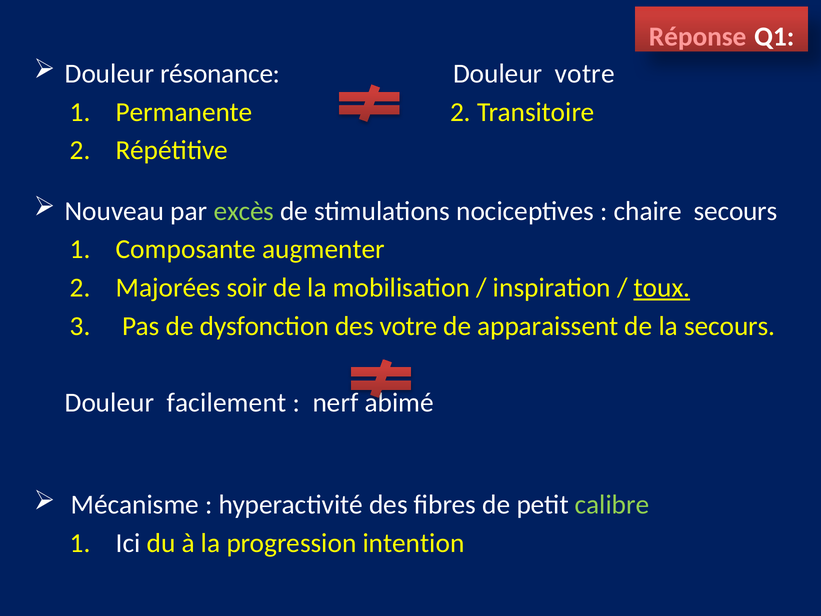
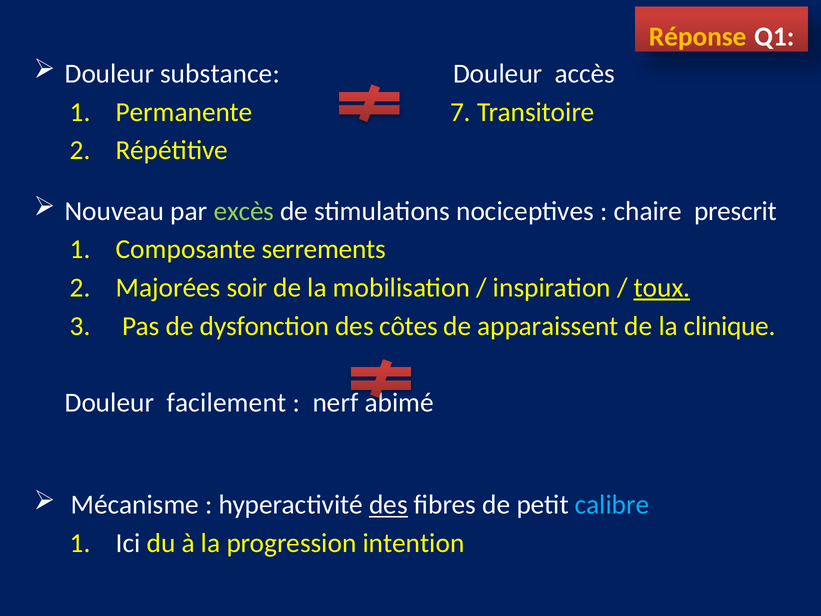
Réponse colour: pink -> yellow
résonance: résonance -> substance
Douleur votre: votre -> accès
Permanente 2: 2 -> 7
chaire secours: secours -> prescrit
augmenter: augmenter -> serrements
des votre: votre -> côtes
la secours: secours -> clinique
des at (388, 505) underline: none -> present
calibre colour: light green -> light blue
